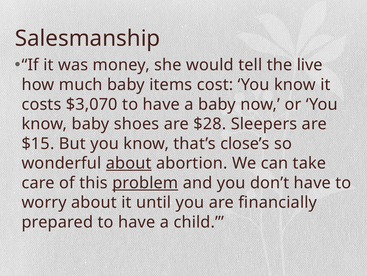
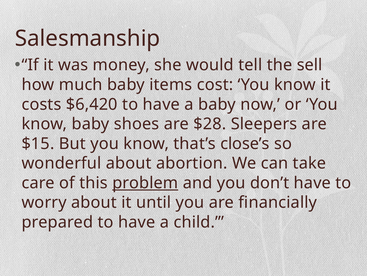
live: live -> sell
$3,070: $3,070 -> $6,420
about at (129, 163) underline: present -> none
